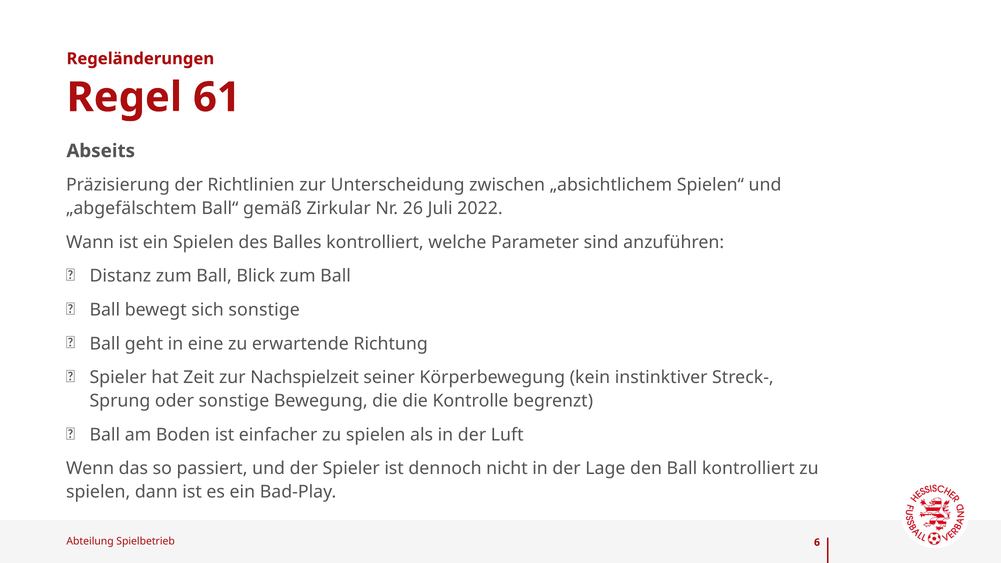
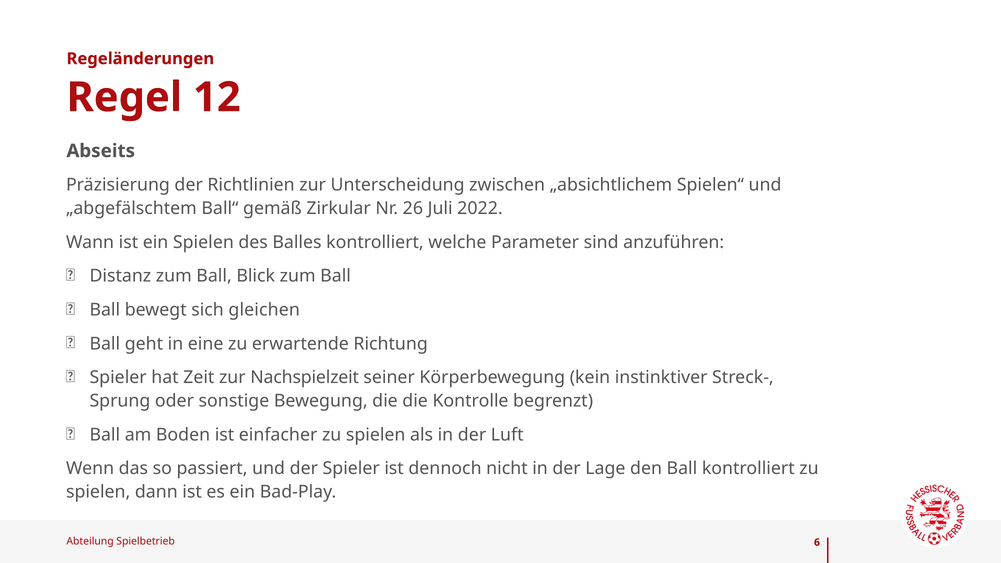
61: 61 -> 12
sich sonstige: sonstige -> gleichen
